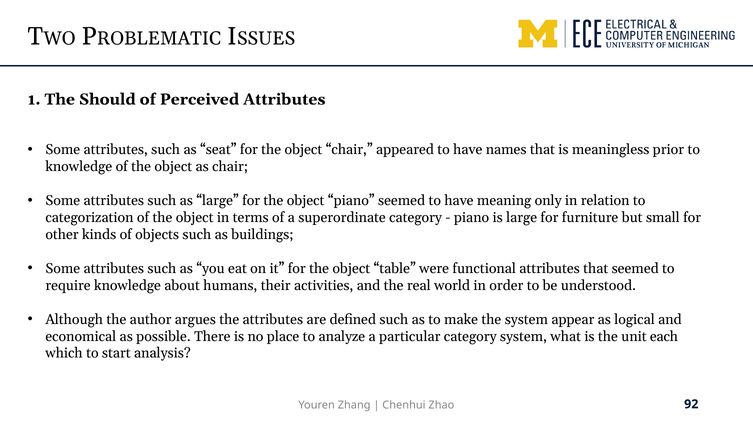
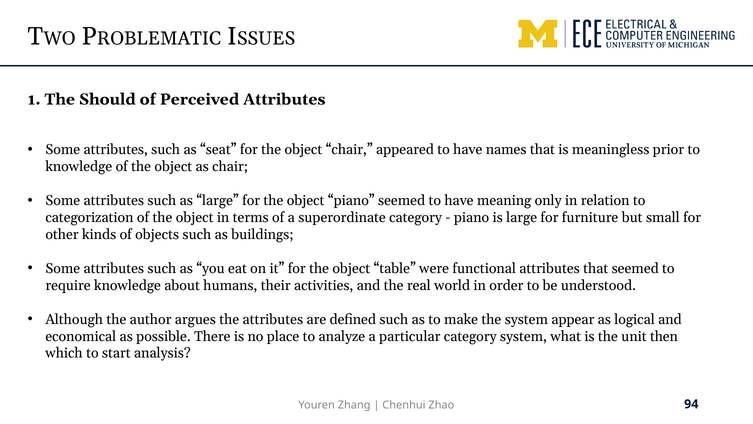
each: each -> then
92: 92 -> 94
